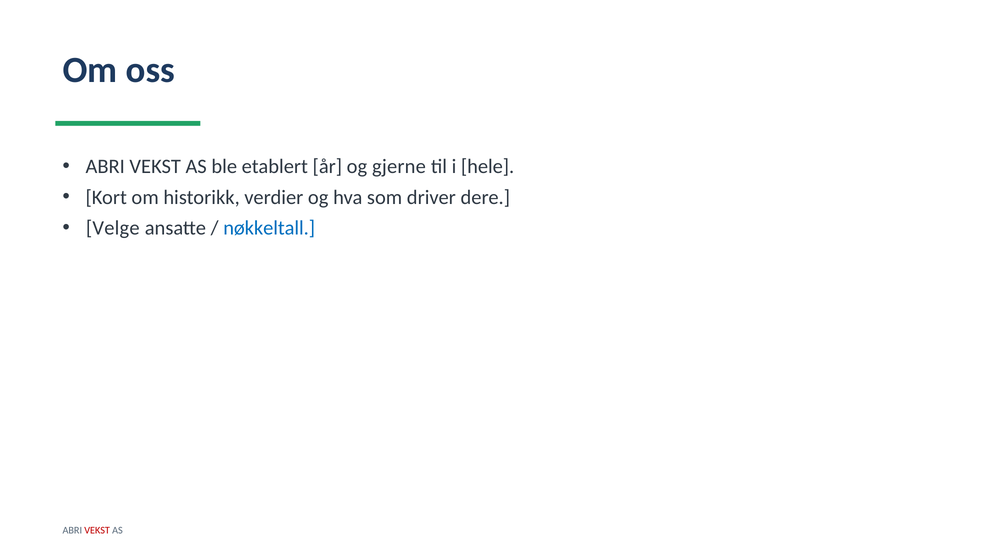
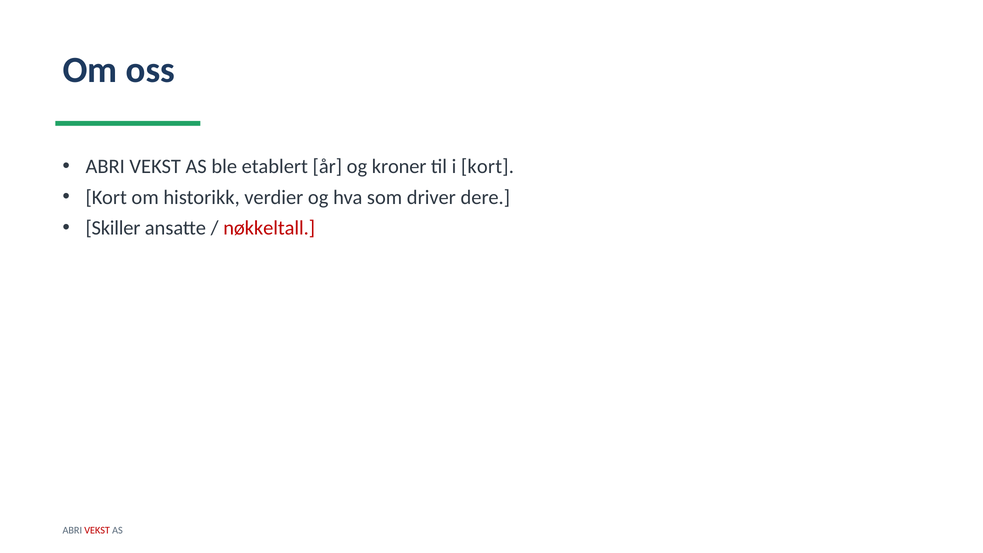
gjerne: gjerne -> kroner
i hele: hele -> kort
Velge: Velge -> Skiller
nøkkeltall colour: blue -> red
